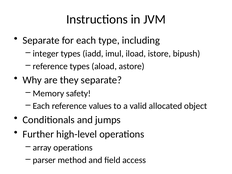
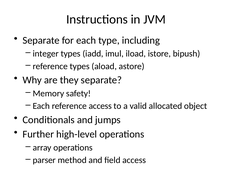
reference values: values -> access
